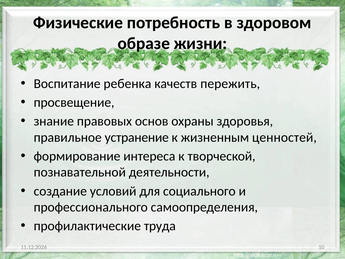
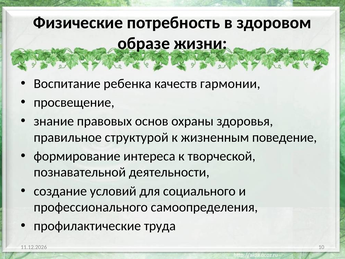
пережить: пережить -> гармонии
устранение: устранение -> структурой
ценностей: ценностей -> поведение
